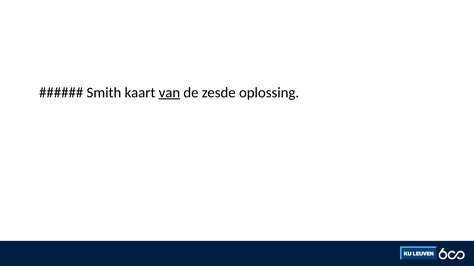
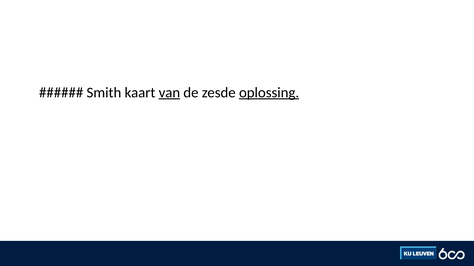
oplossing underline: none -> present
